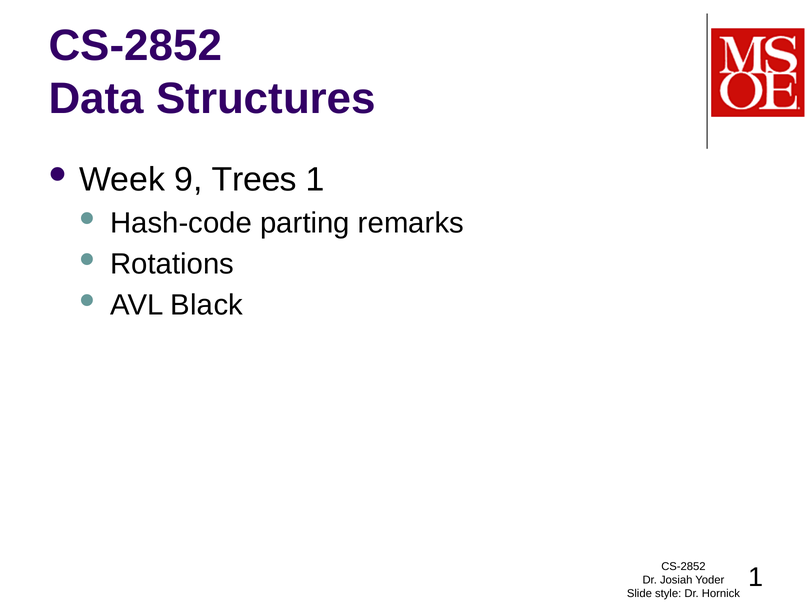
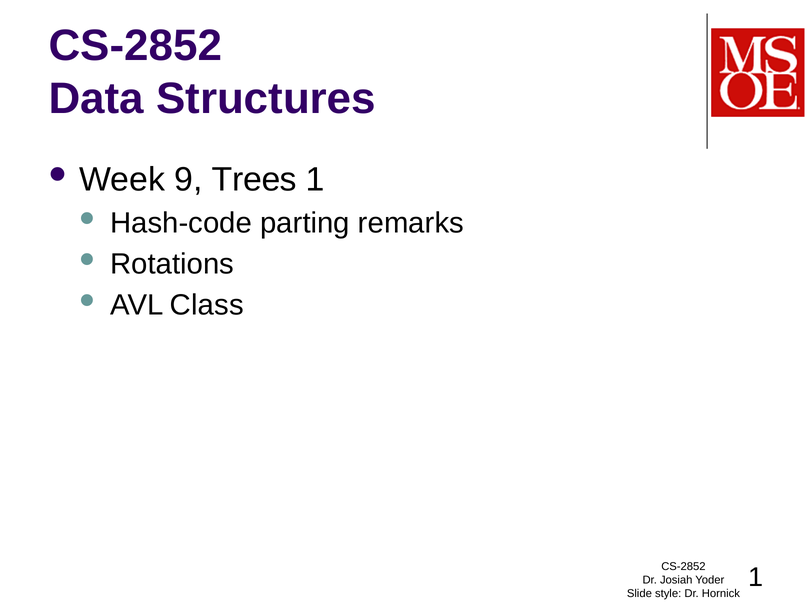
Black: Black -> Class
